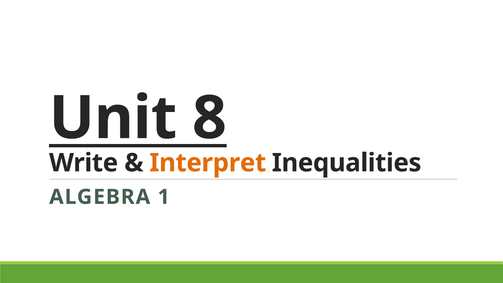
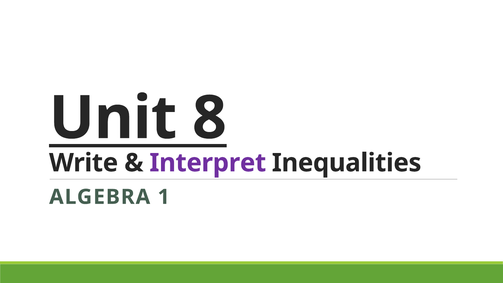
Interpret colour: orange -> purple
